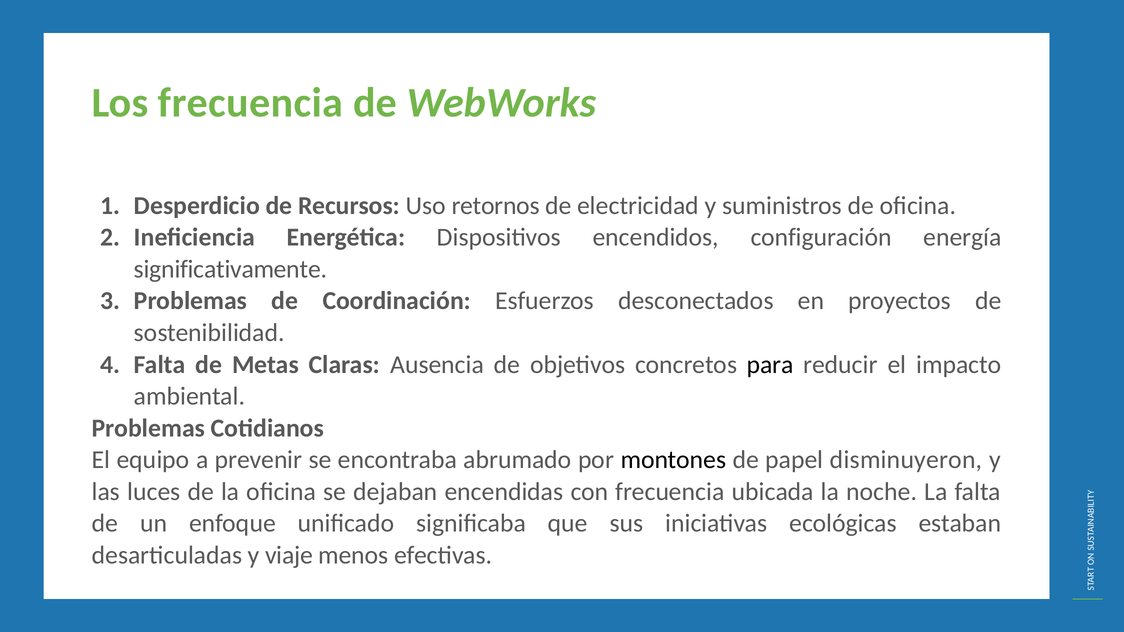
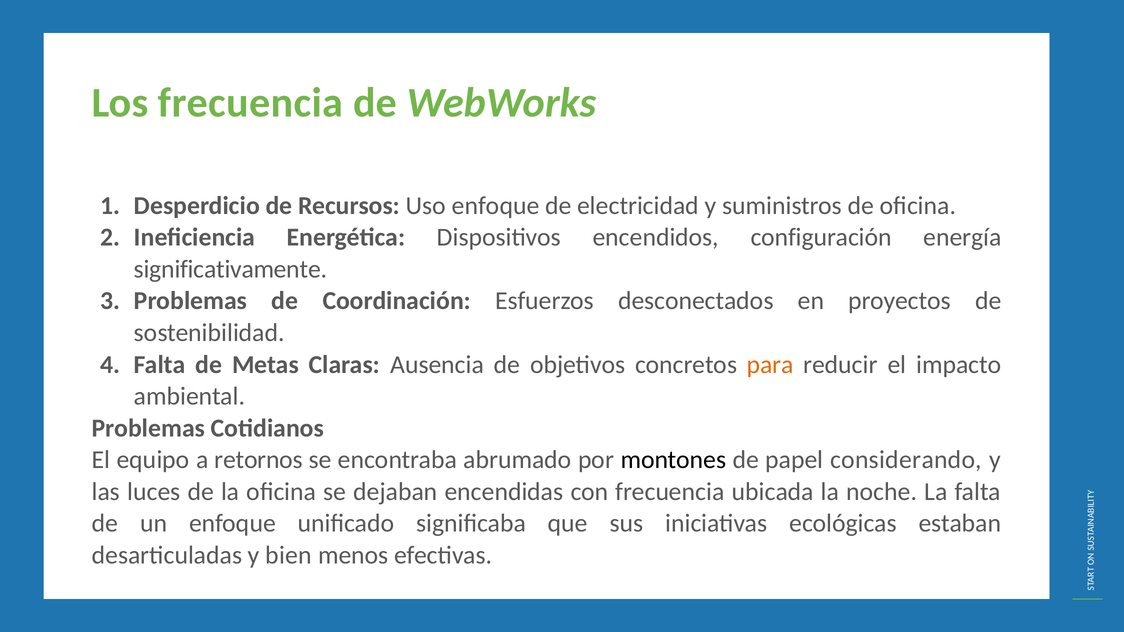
Uso retornos: retornos -> enfoque
para colour: black -> orange
prevenir: prevenir -> retornos
disminuyeron: disminuyeron -> considerando
viaje: viaje -> bien
